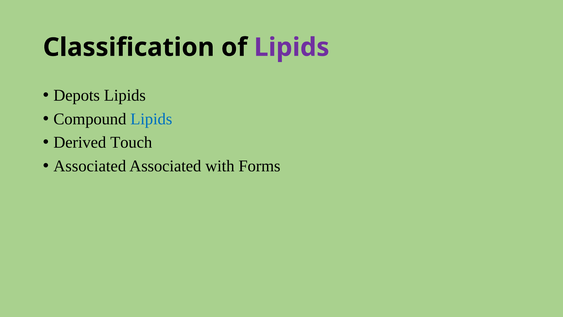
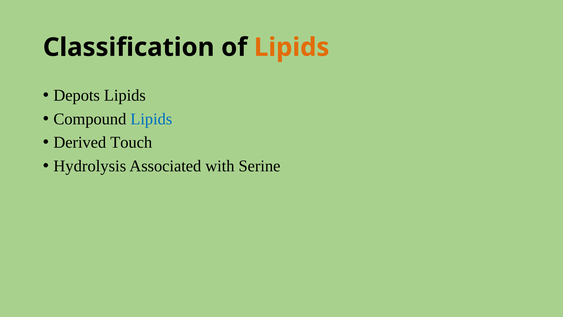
Lipids at (292, 47) colour: purple -> orange
Associated at (90, 166): Associated -> Hydrolysis
Forms: Forms -> Serine
